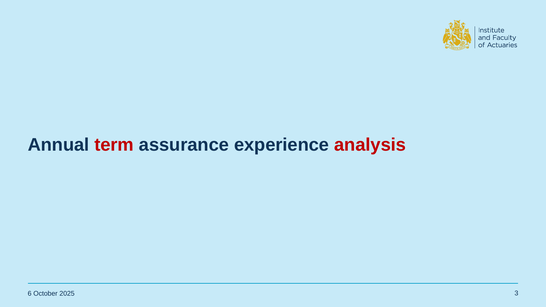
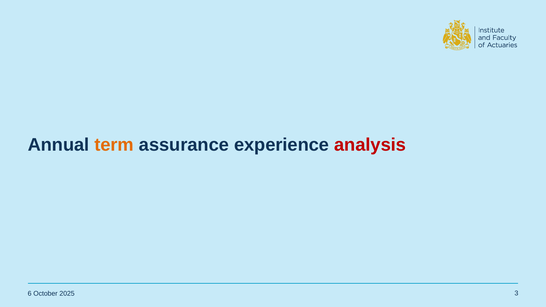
term colour: red -> orange
